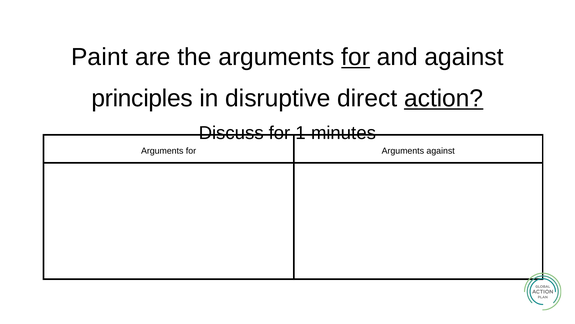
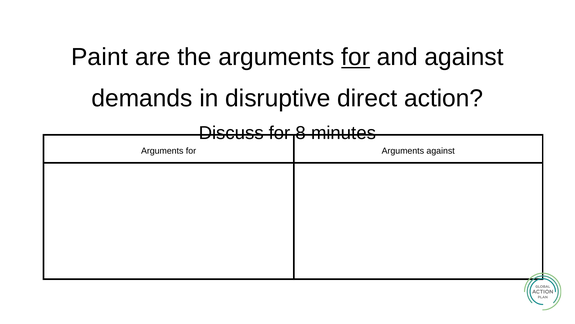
principles: principles -> demands
action underline: present -> none
1: 1 -> 8
